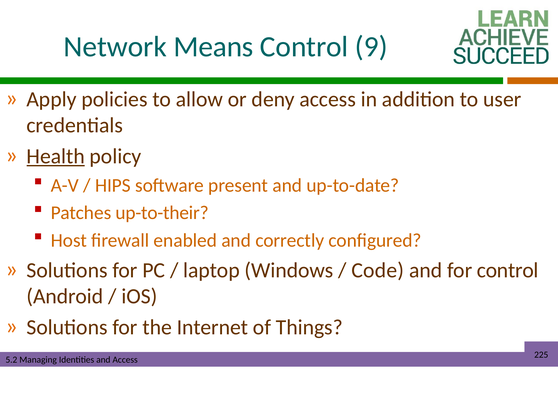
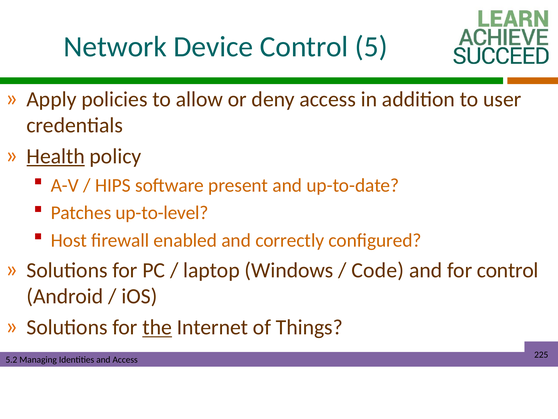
Means: Means -> Device
9: 9 -> 5
up-to-their: up-to-their -> up-to-level
the underline: none -> present
